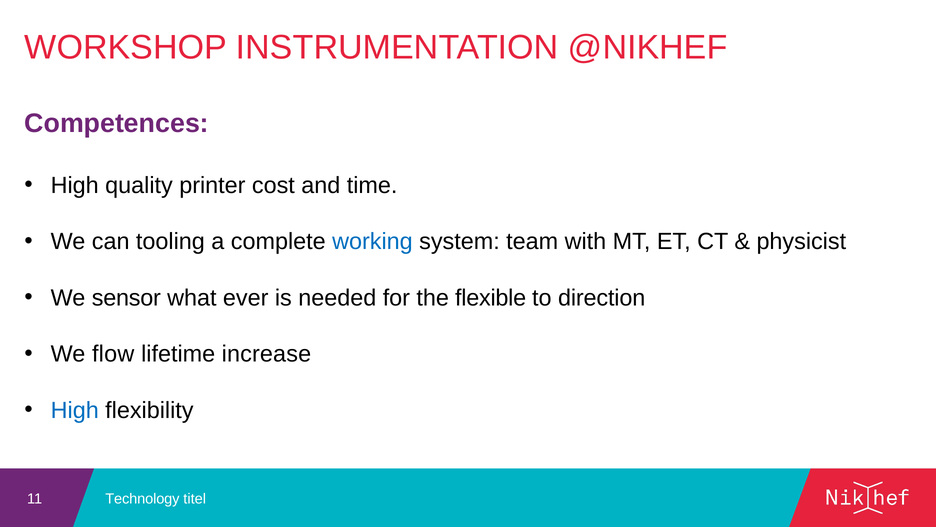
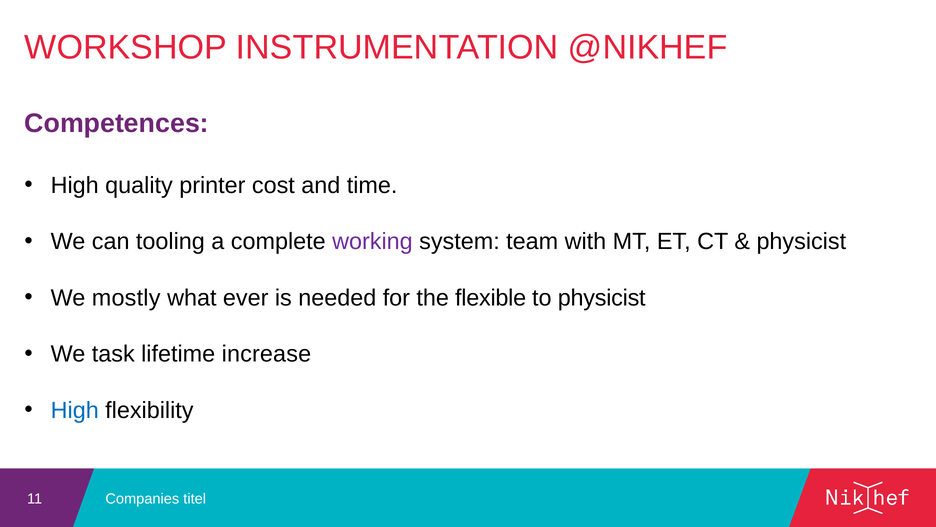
working colour: blue -> purple
sensor: sensor -> mostly
to direction: direction -> physicist
flow: flow -> task
Technology: Technology -> Companies
